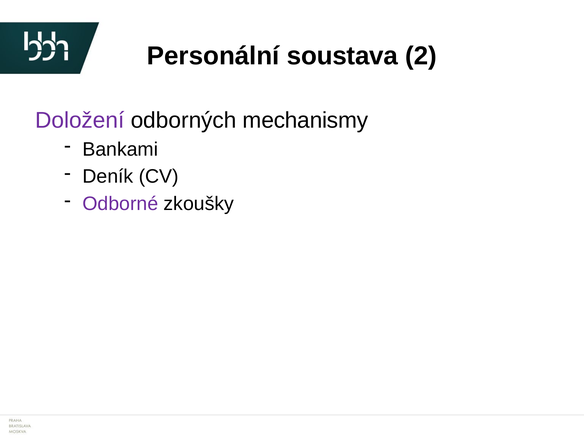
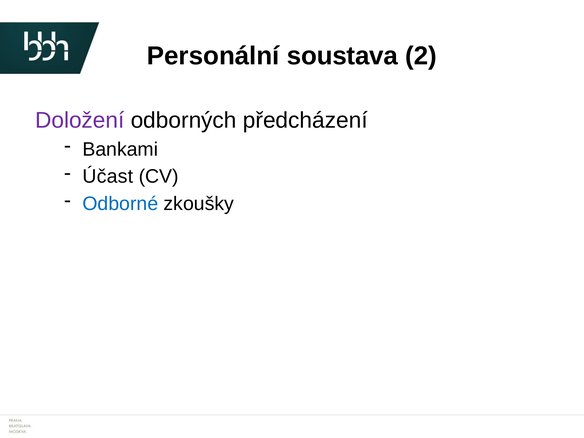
mechanismy: mechanismy -> předcházení
Deník: Deník -> Účast
Odborné colour: purple -> blue
